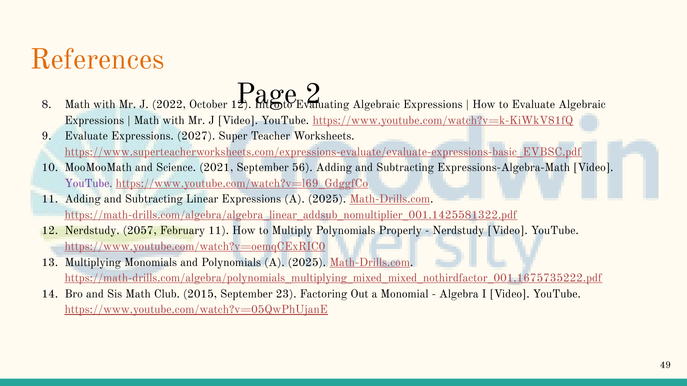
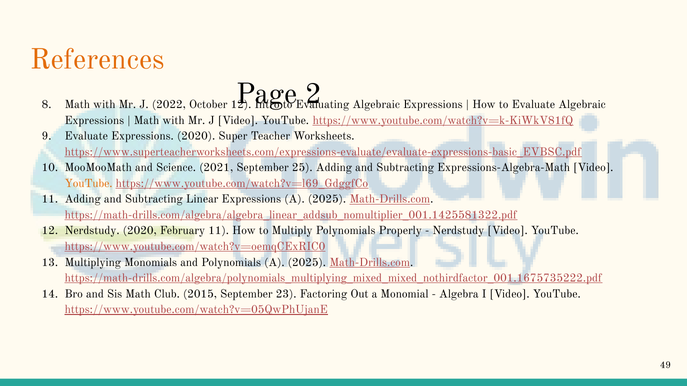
Expressions 2027: 2027 -> 2020
56: 56 -> 25
YouTube at (89, 184) colour: purple -> orange
Nerdstudy 2057: 2057 -> 2020
